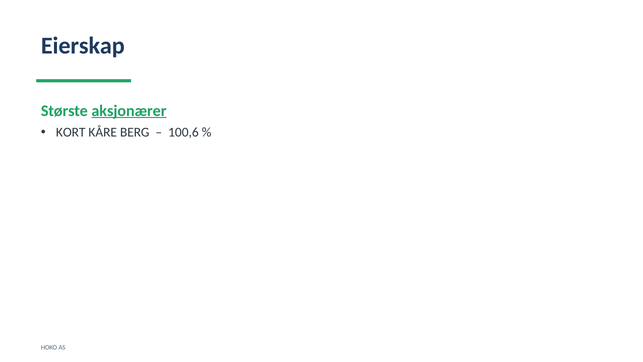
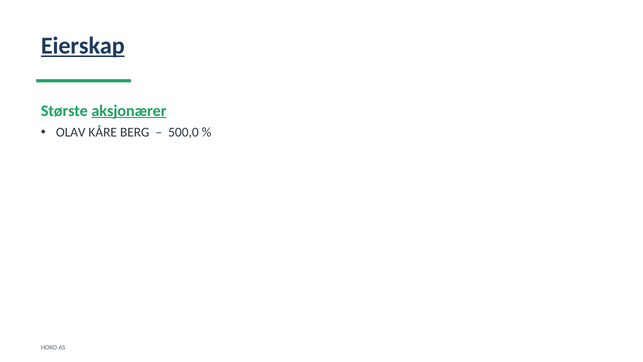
Eierskap underline: none -> present
KORT: KORT -> OLAV
100,6: 100,6 -> 500,0
